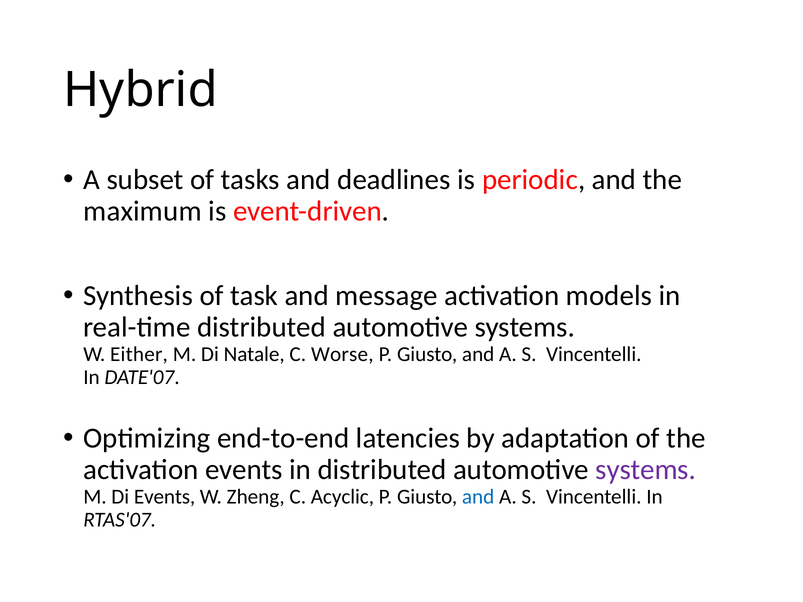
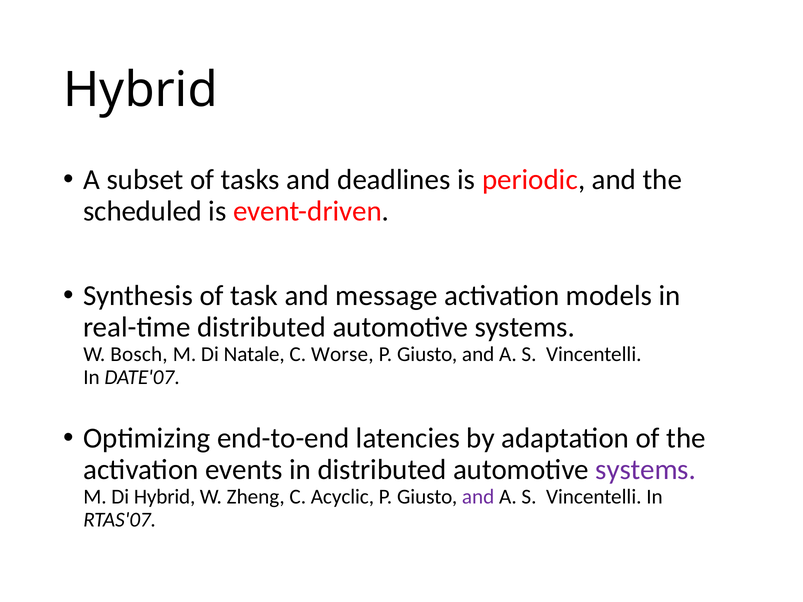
maximum: maximum -> scheduled
Either: Either -> Bosch
Di Events: Events -> Hybrid
and at (478, 497) colour: blue -> purple
